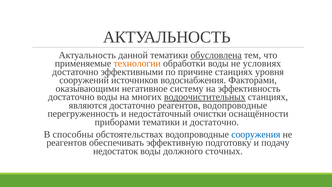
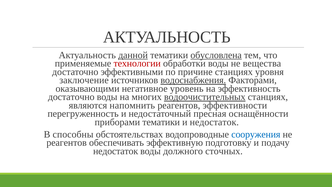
данной underline: none -> present
технологии colour: orange -> red
условиях: условиях -> вещества
сооружений: сооружений -> заключение
водоснабжения underline: none -> present
систему: систему -> уровень
являются достаточно: достаточно -> напомнить
реагентов водопроводные: водопроводные -> эффективности
очистки: очистки -> пресная
и достаточно: достаточно -> недостаток
